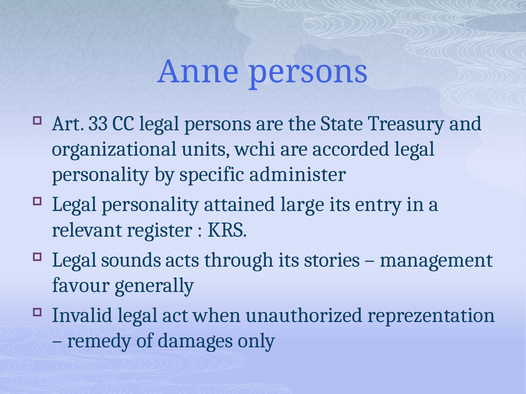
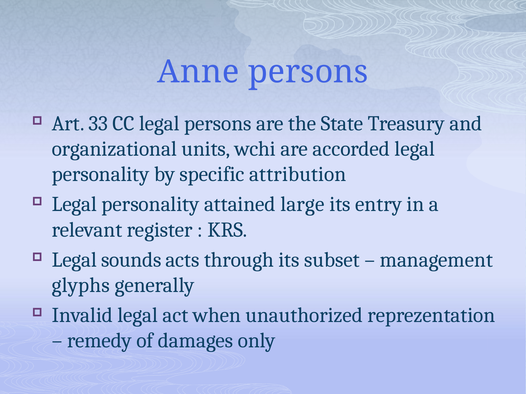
administer: administer -> attribution
stories: stories -> subset
favour: favour -> glyphs
